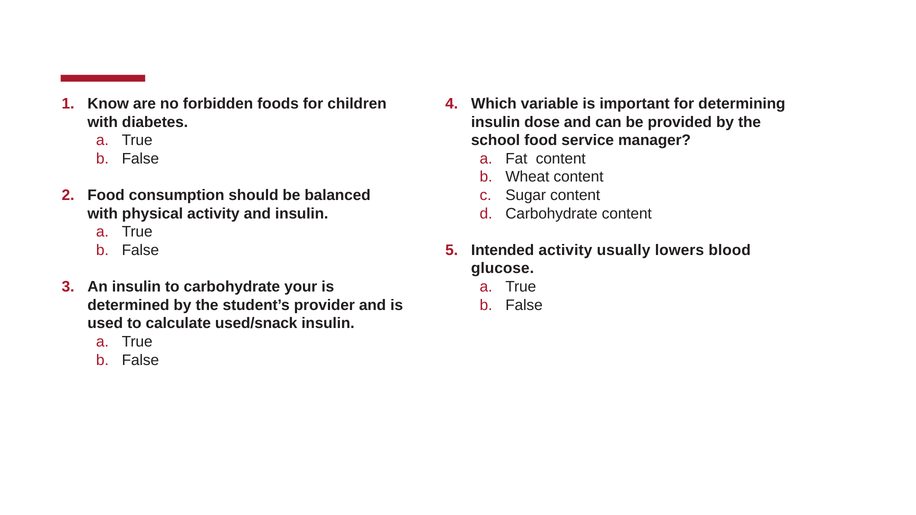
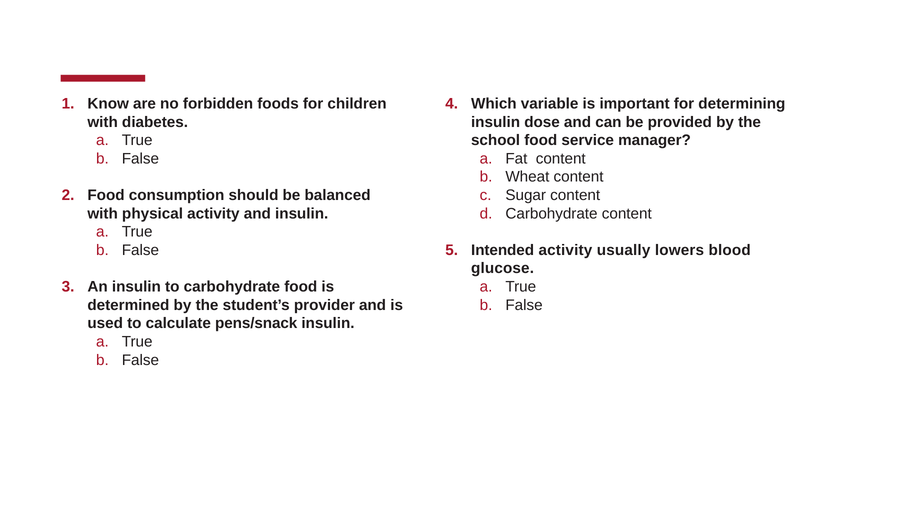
carbohydrate your: your -> food
used/snack: used/snack -> pens/snack
